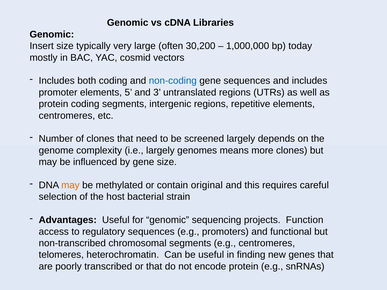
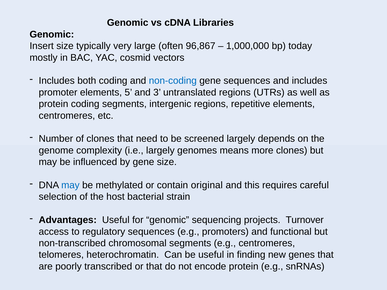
30,200: 30,200 -> 96,867
may at (70, 185) colour: orange -> blue
Function: Function -> Turnover
